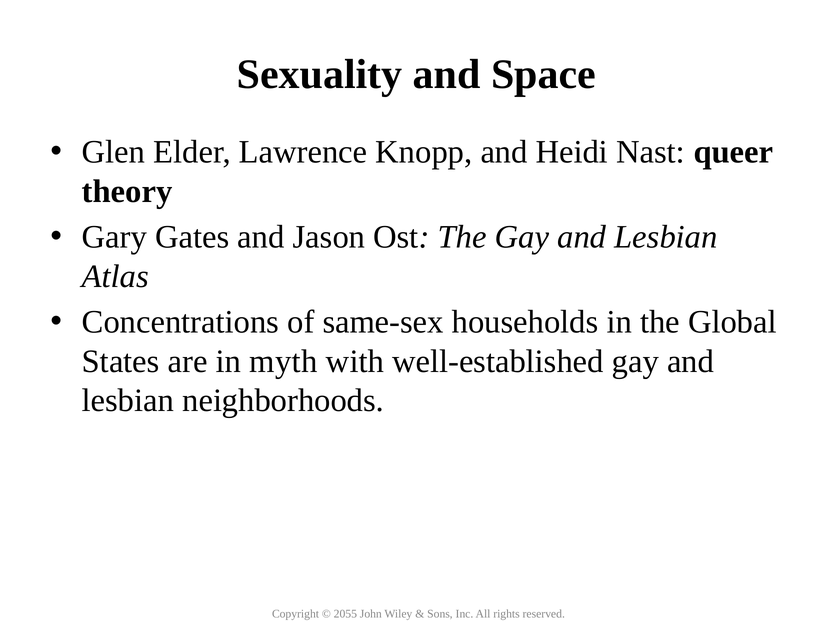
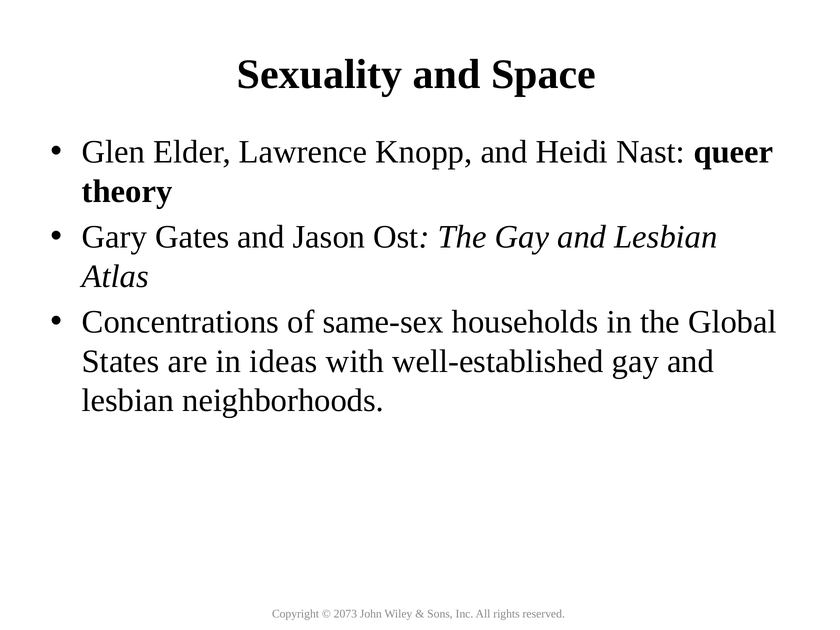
myth: myth -> ideas
2055: 2055 -> 2073
